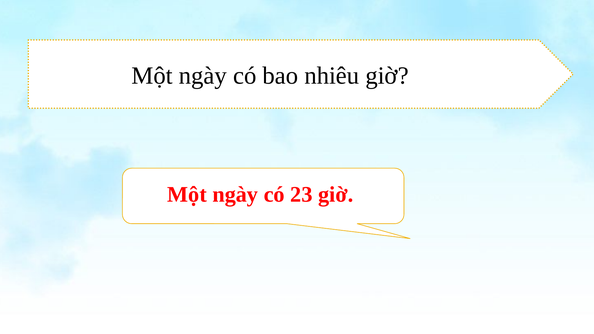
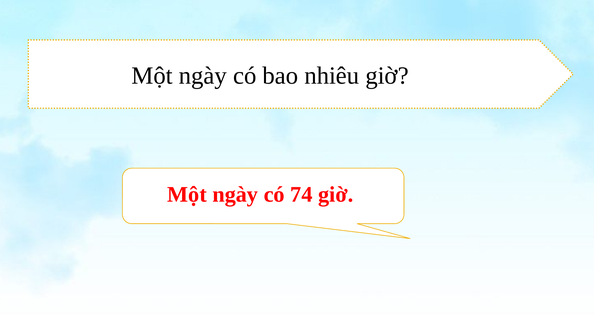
23: 23 -> 74
